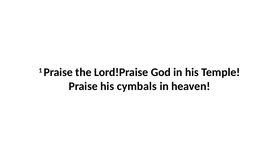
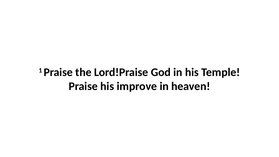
cymbals: cymbals -> improve
